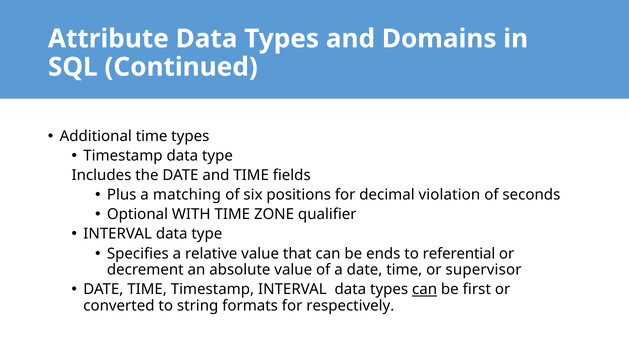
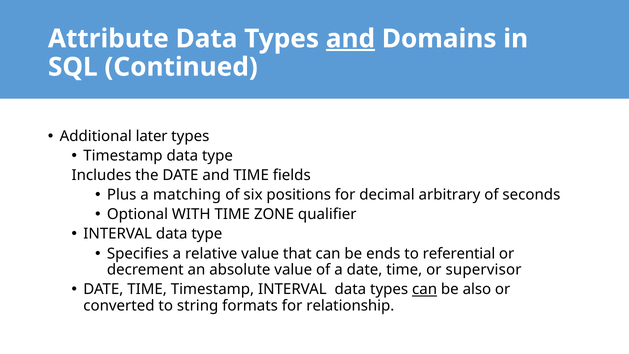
and at (350, 39) underline: none -> present
Additional time: time -> later
violation: violation -> arbitrary
first: first -> also
respectively: respectively -> relationship
